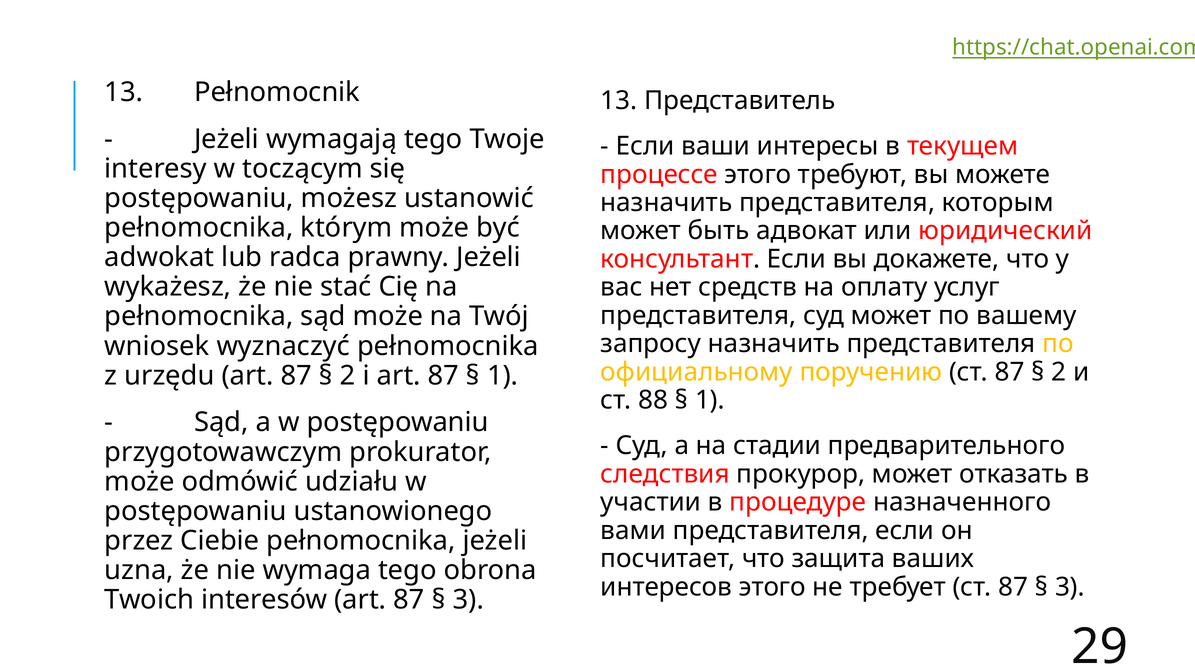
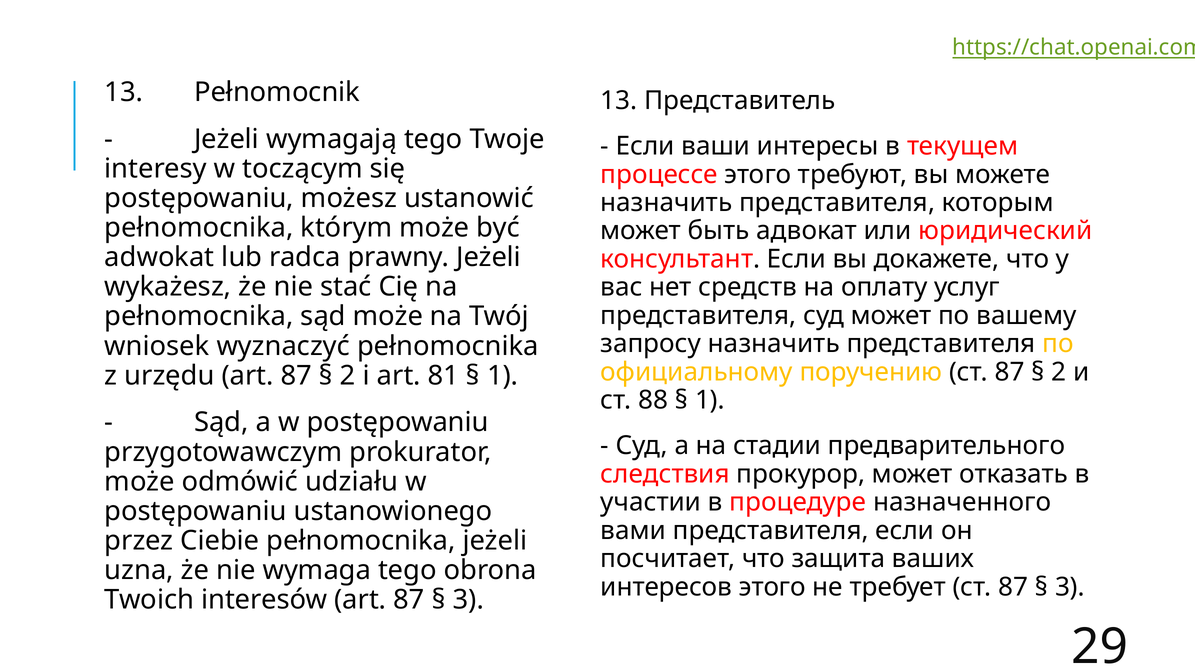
i art 87: 87 -> 81
